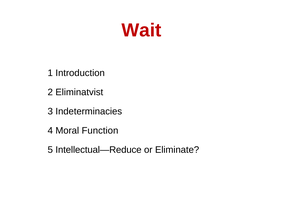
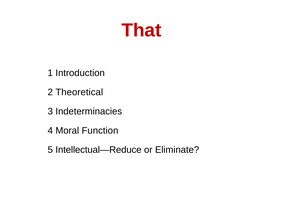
Wait: Wait -> That
Eliminatvist: Eliminatvist -> Theoretical
